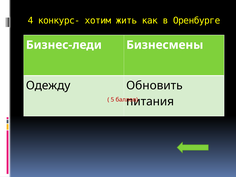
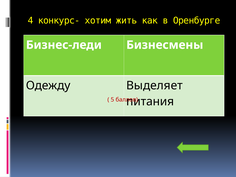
Обновить: Обновить -> Выделяет
